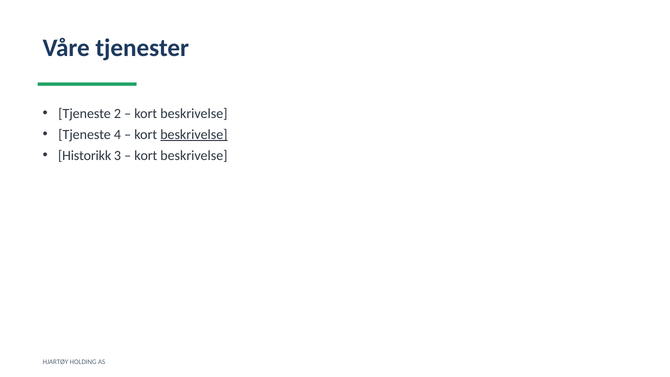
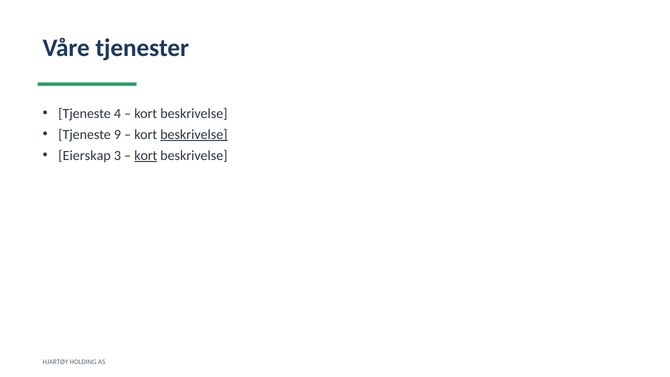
2: 2 -> 4
4: 4 -> 9
Historikk: Historikk -> Eierskap
kort at (146, 155) underline: none -> present
